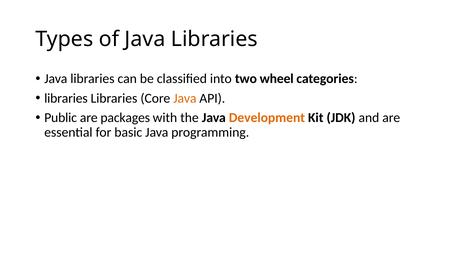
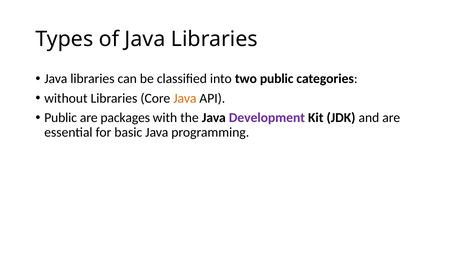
two wheel: wheel -> public
libraries at (66, 98): libraries -> without
Development colour: orange -> purple
